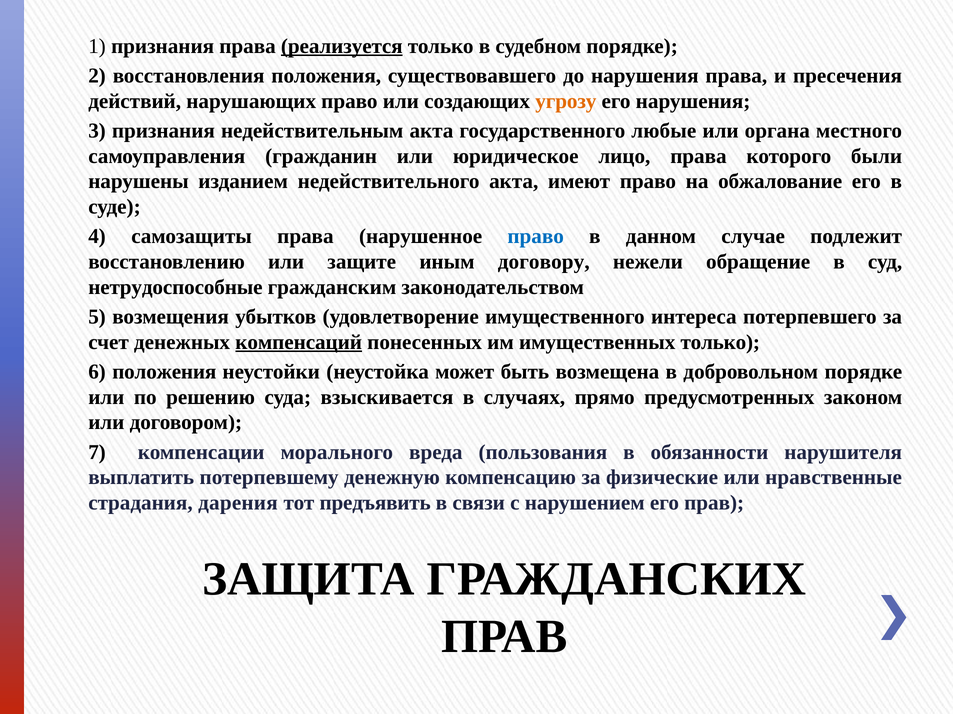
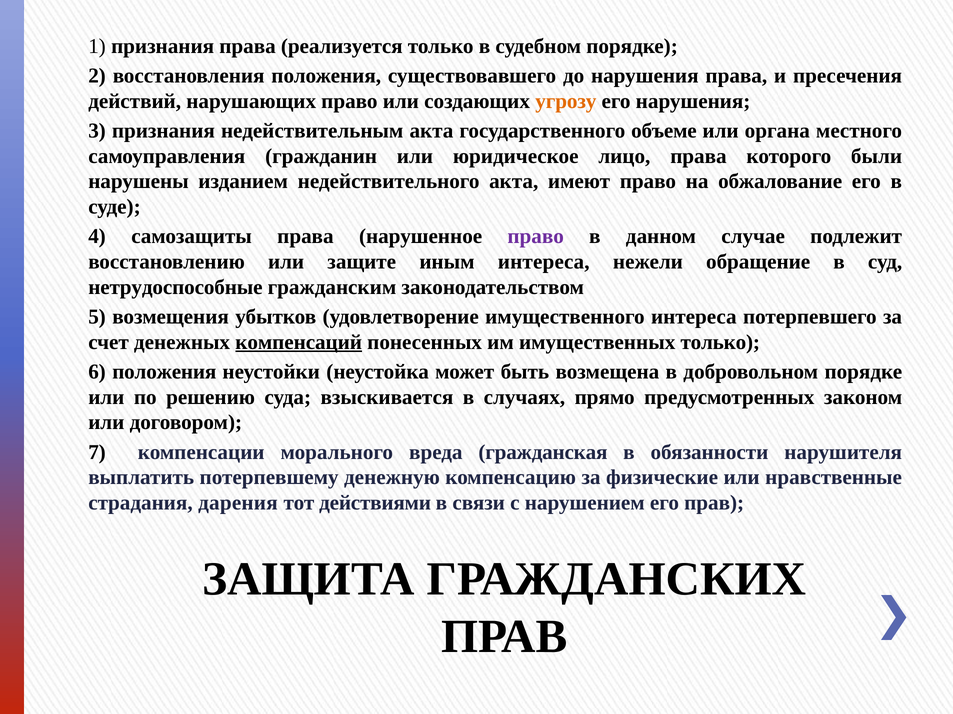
реализуется underline: present -> none
любые: любые -> объеме
право at (536, 237) colour: blue -> purple
иным договору: договору -> интереса
пользования: пользования -> гражданская
предъявить: предъявить -> действиями
